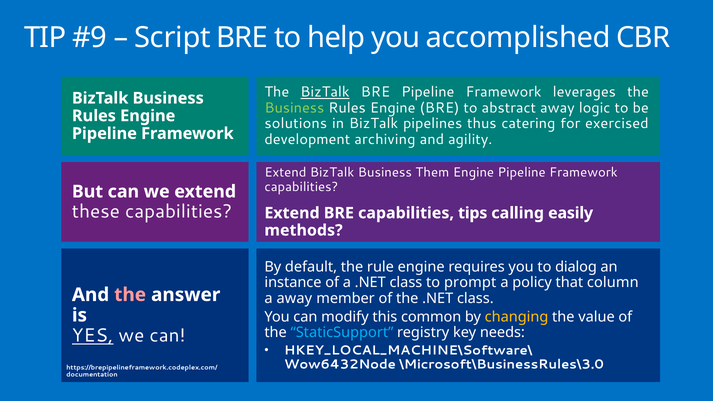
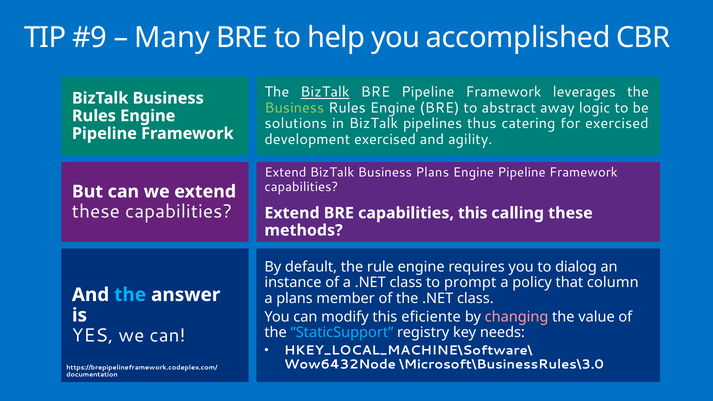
Script: Script -> Many
development archiving: archiving -> exercised
Business Them: Them -> Plans
capabilities tips: tips -> this
calling easily: easily -> these
the at (130, 295) colour: pink -> light blue
a away: away -> plans
common: common -> eficiente
changing colour: yellow -> pink
YES underline: present -> none
